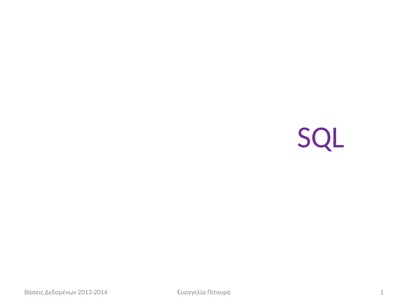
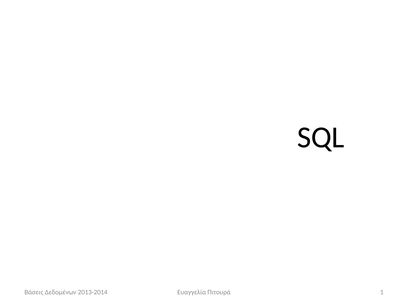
SQL colour: purple -> black
